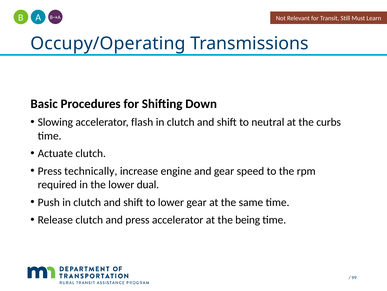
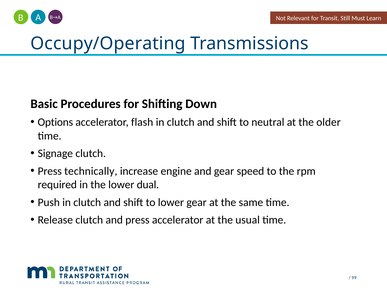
Slowing: Slowing -> Options
curbs: curbs -> older
Actuate: Actuate -> Signage
being: being -> usual
